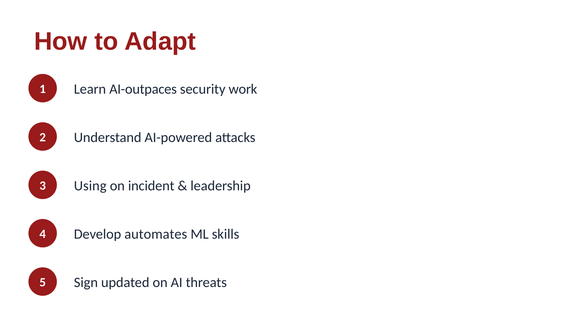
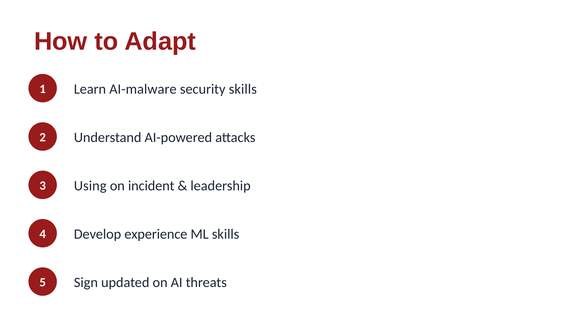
AI-outpaces: AI-outpaces -> AI-malware
security work: work -> skills
automates: automates -> experience
